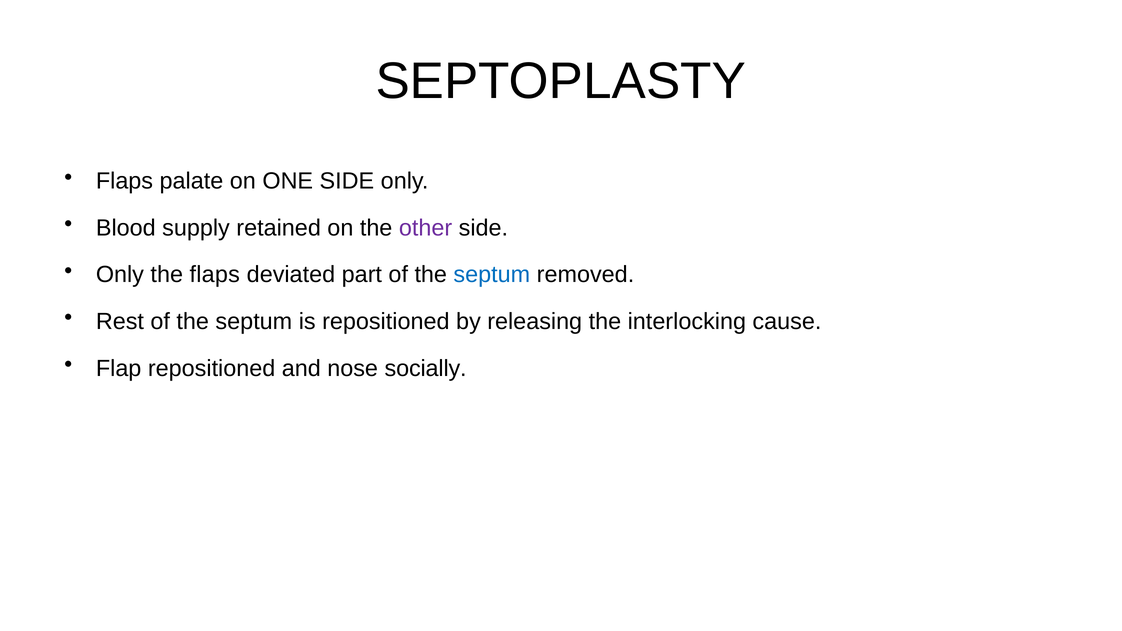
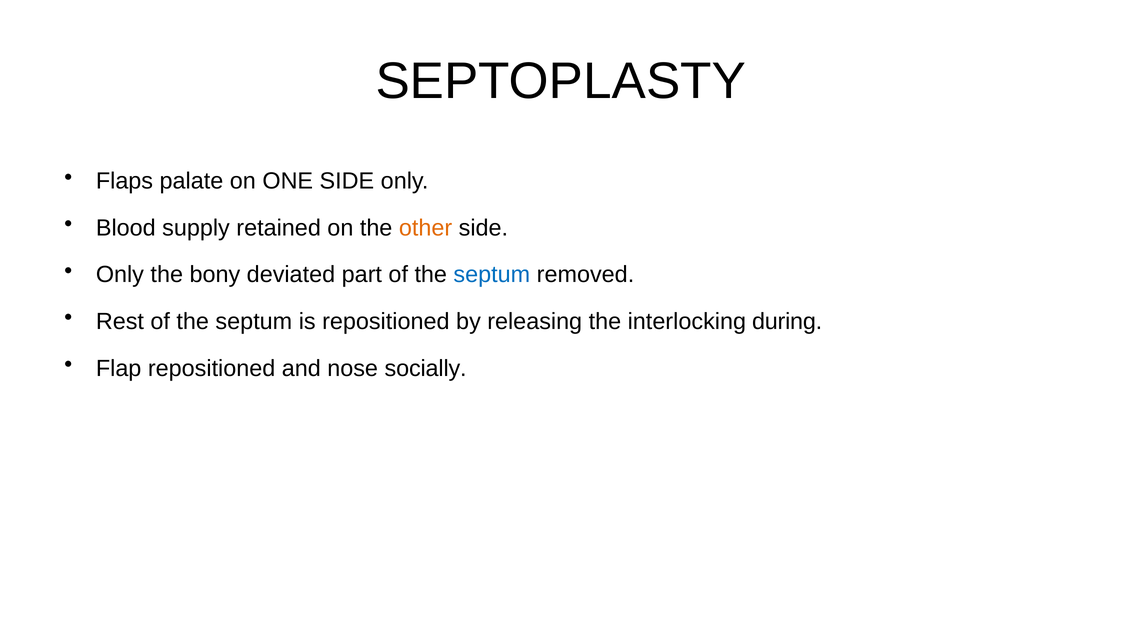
other colour: purple -> orange
the flaps: flaps -> bony
cause: cause -> during
